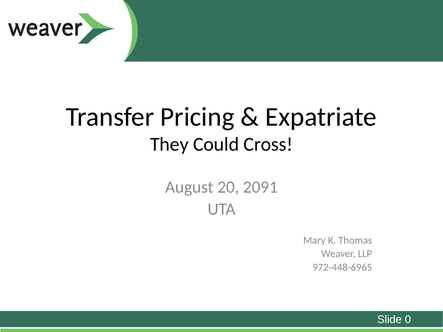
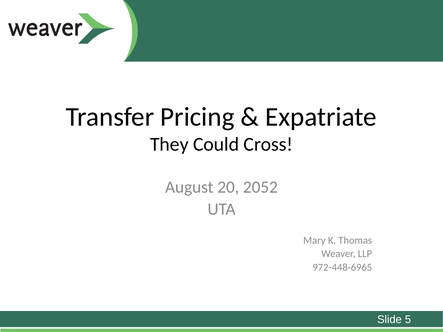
2091: 2091 -> 2052
0: 0 -> 5
